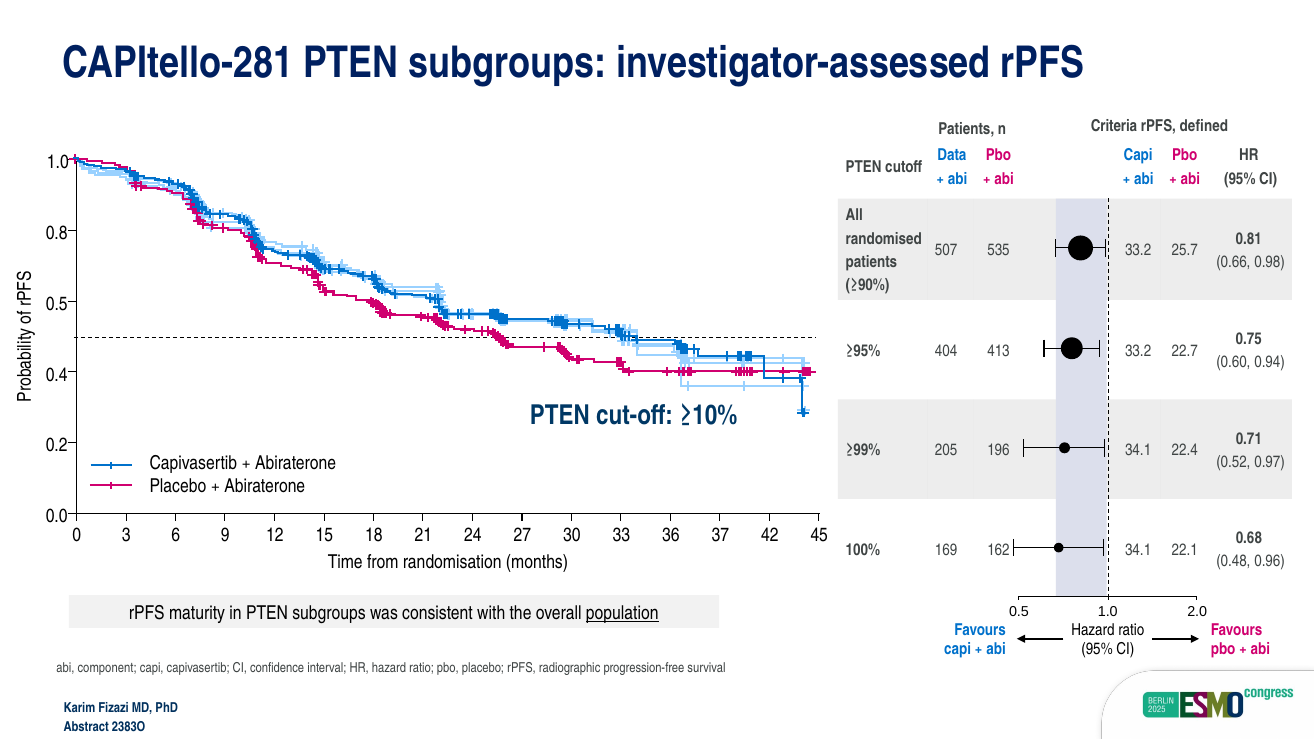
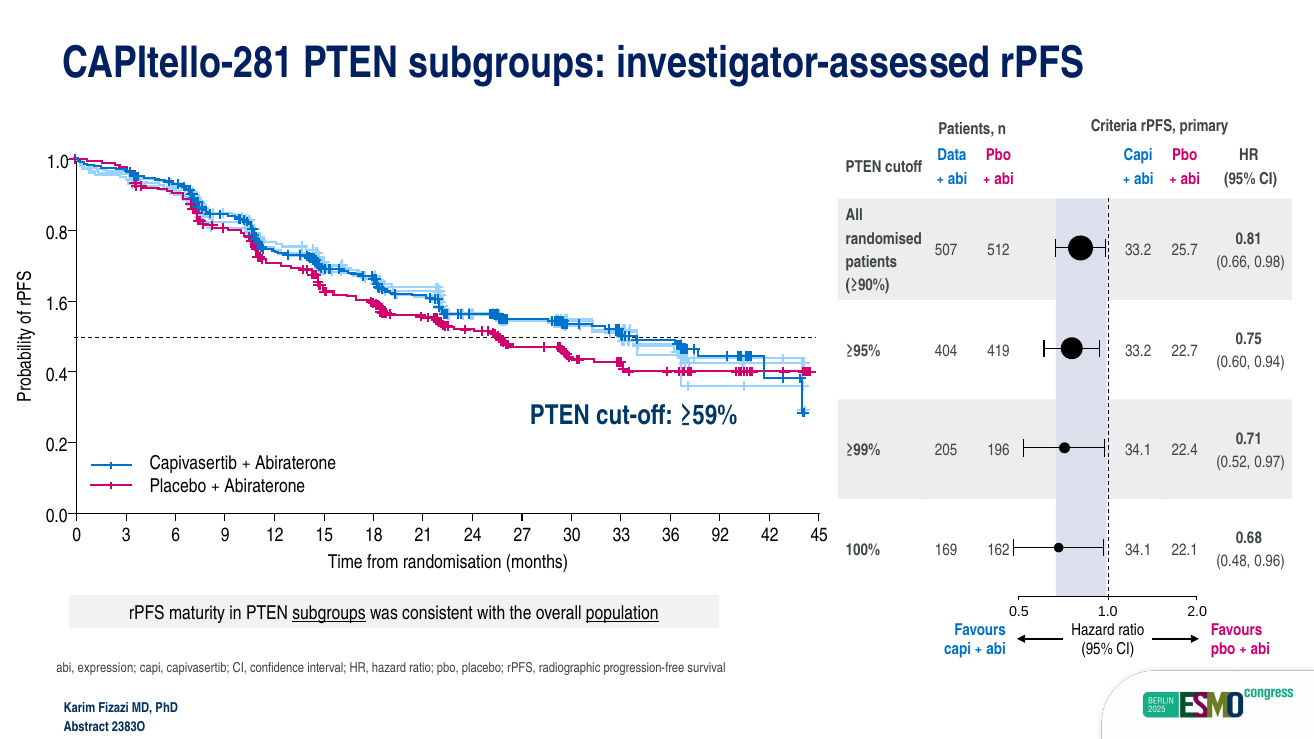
defined: defined -> primary
535: 535 -> 512
0.5 at (57, 304): 0.5 -> 1.6
413: 413 -> 419
≥10%: ≥10% -> ≥59%
37: 37 -> 92
subgroups at (329, 613) underline: none -> present
component: component -> expression
